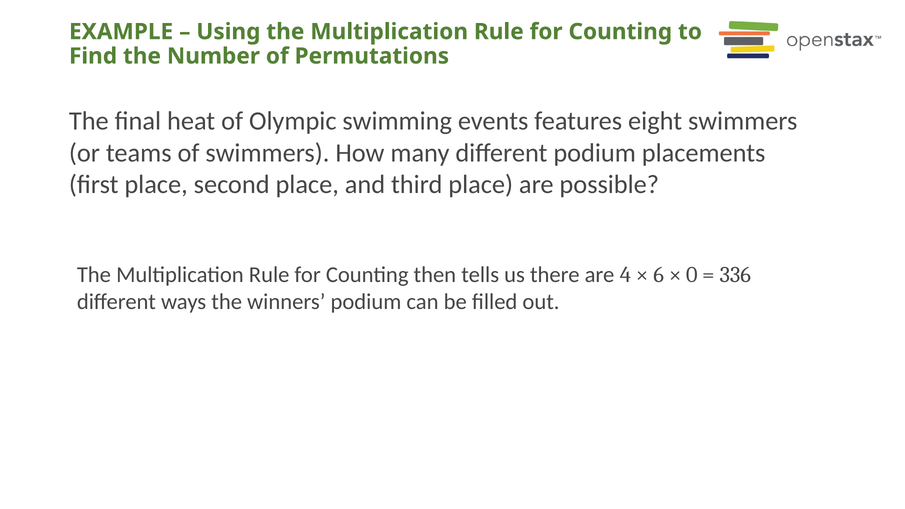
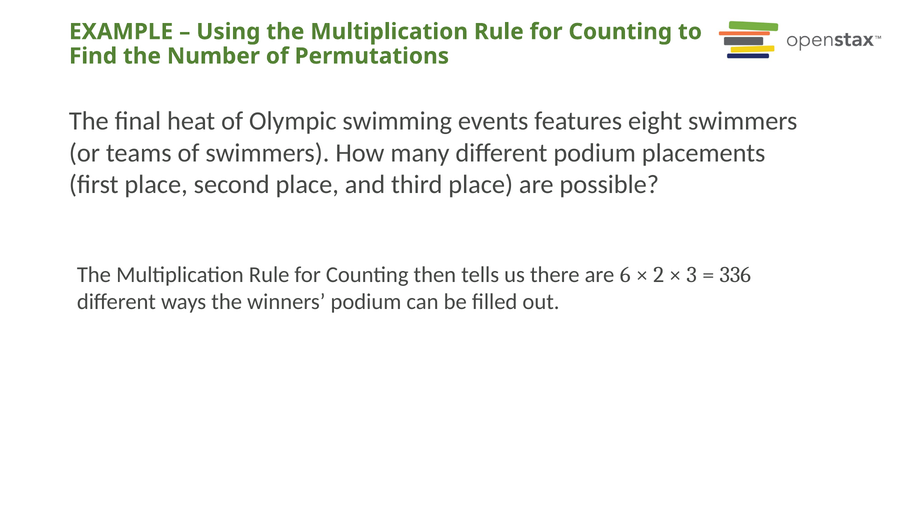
4: 4 -> 6
6: 6 -> 2
0: 0 -> 3
